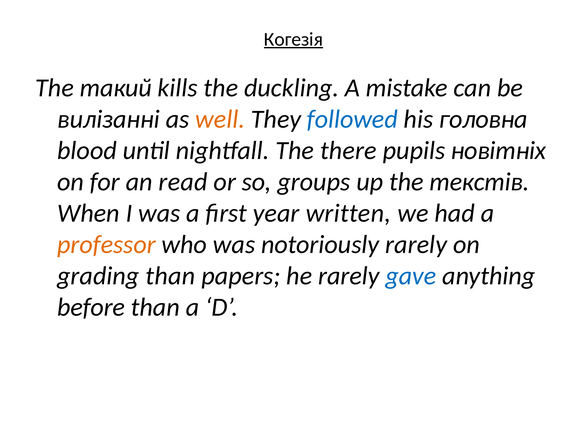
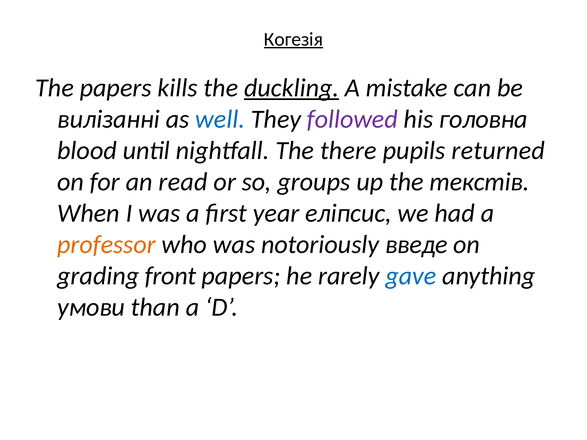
The такий: такий -> papers
duckling underline: none -> present
well colour: orange -> blue
followed colour: blue -> purple
новітніх: новітніх -> returned
written: written -> еліпсис
notoriously rarely: rarely -> введе
grading than: than -> front
before: before -> умови
